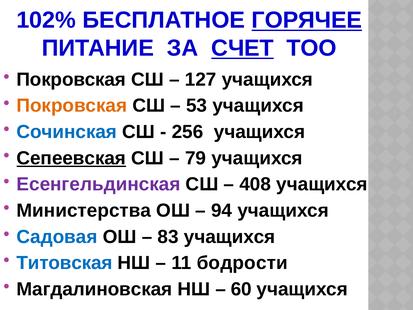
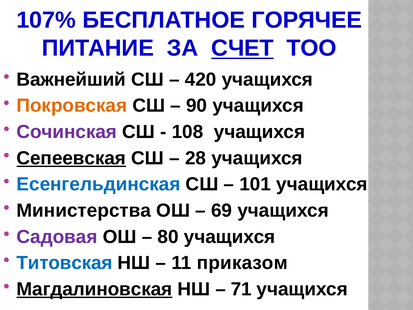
102%: 102% -> 107%
ГОРЯЧЕЕ underline: present -> none
Покровская at (71, 79): Покровская -> Важнейший
127: 127 -> 420
53: 53 -> 90
Сочинская colour: blue -> purple
256: 256 -> 108
79: 79 -> 28
Есенгельдинская colour: purple -> blue
408: 408 -> 101
94: 94 -> 69
Садовая colour: blue -> purple
83: 83 -> 80
бодрости: бодрости -> приказом
Магдалиновская underline: none -> present
60: 60 -> 71
